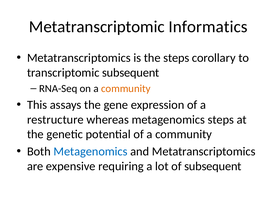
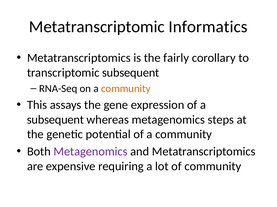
the steps: steps -> fairly
restructure at (55, 120): restructure -> subsequent
Metagenomics at (91, 152) colour: blue -> purple
of subsequent: subsequent -> community
